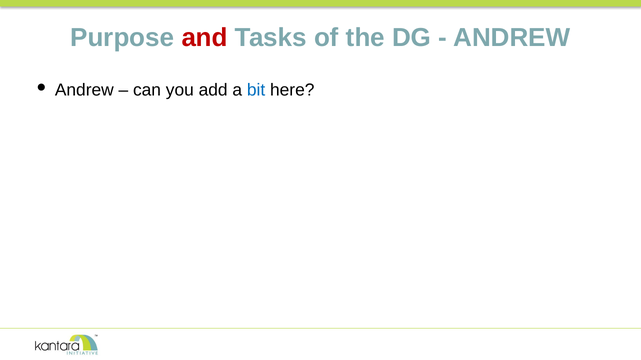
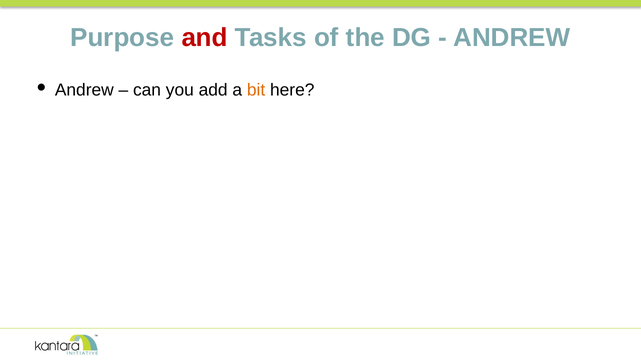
bit colour: blue -> orange
